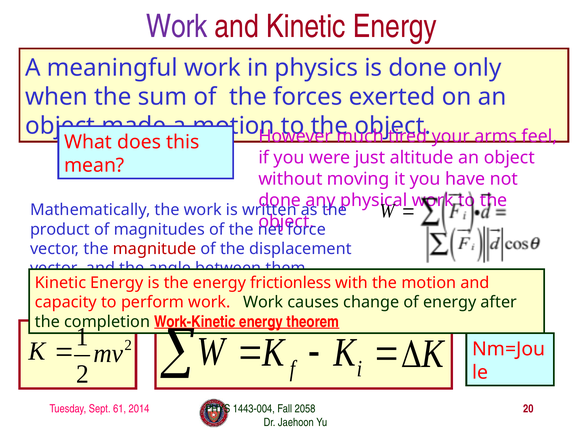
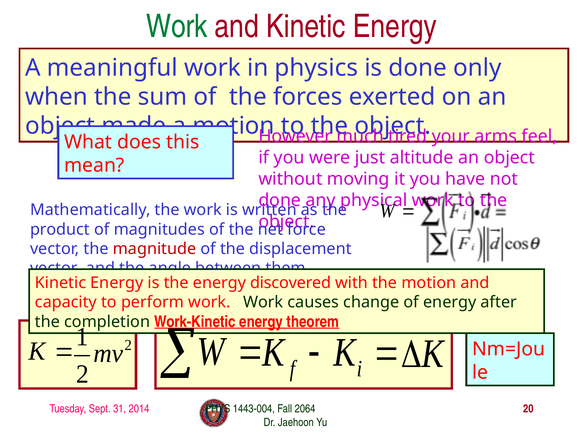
Work at (177, 27) colour: purple -> green
frictionless: frictionless -> discovered
61: 61 -> 31
2058: 2058 -> 2064
